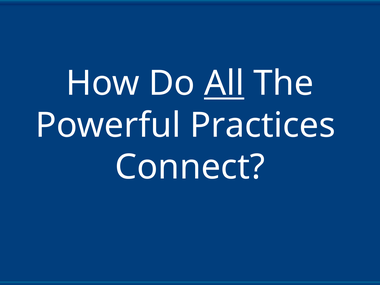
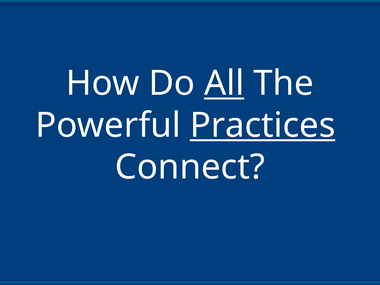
Practices underline: none -> present
